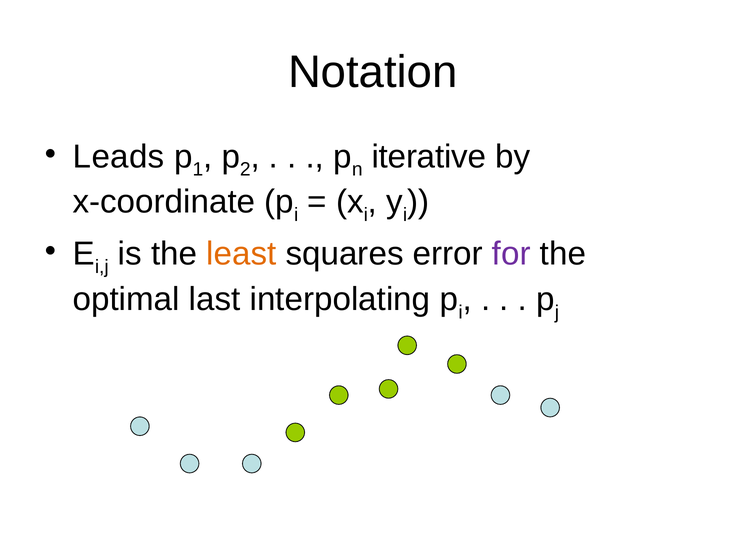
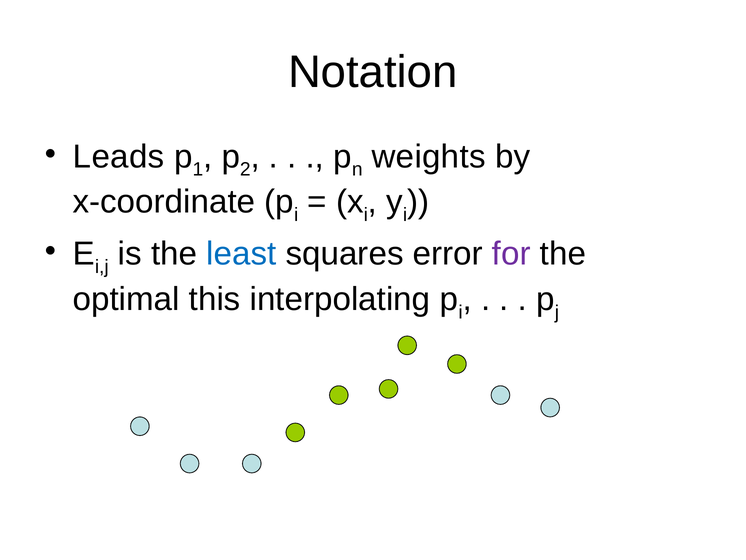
iterative: iterative -> weights
least colour: orange -> blue
last: last -> this
